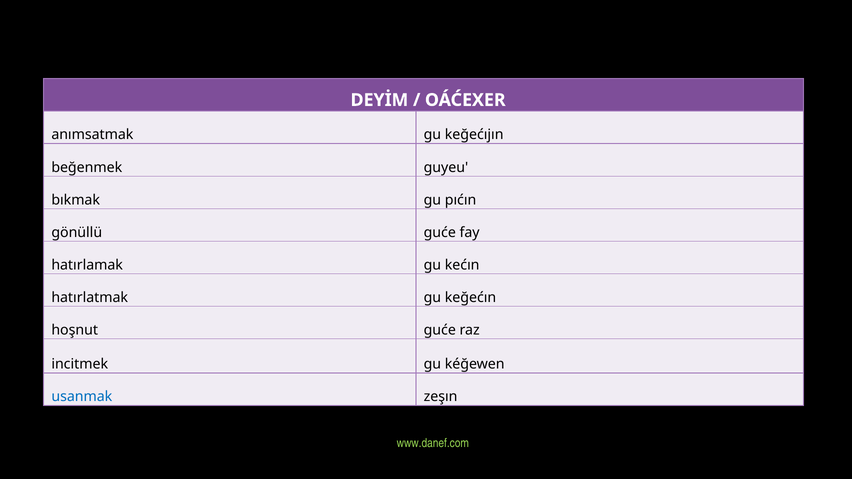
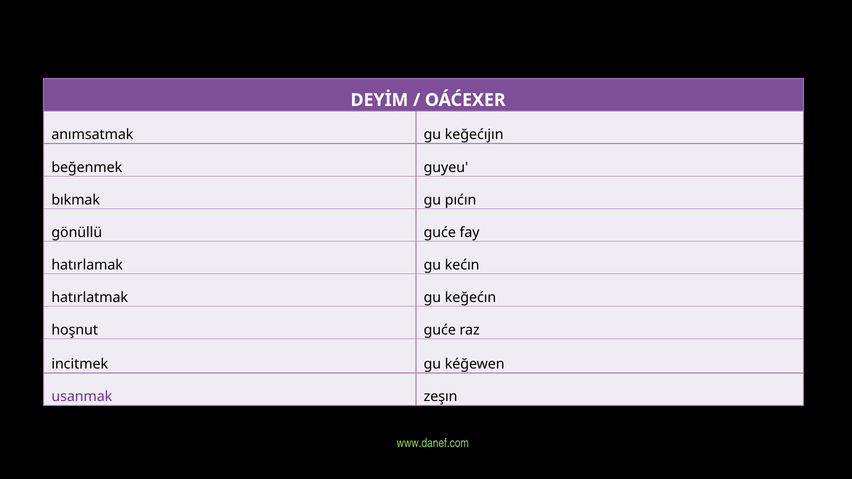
usanmak colour: blue -> purple
